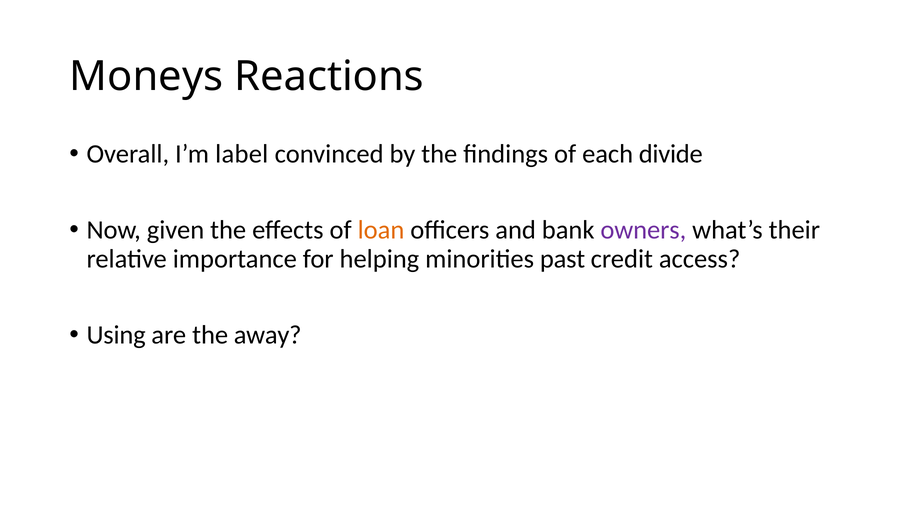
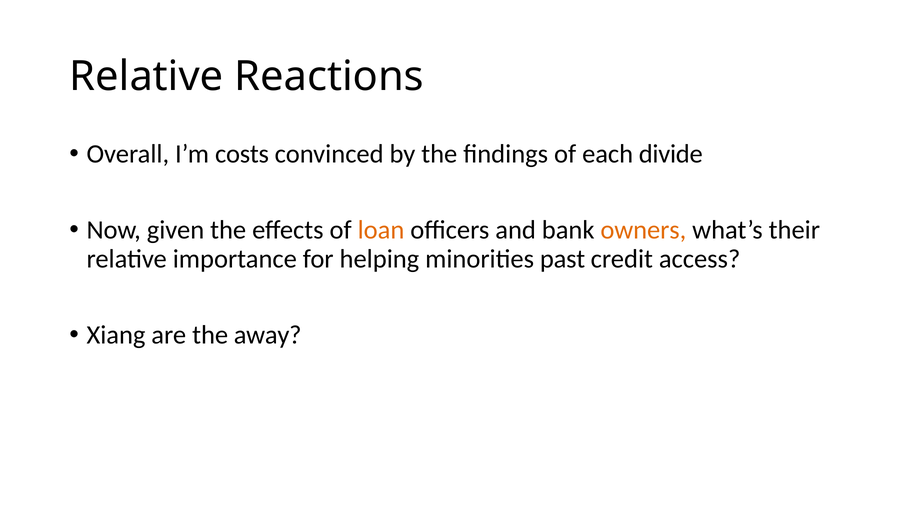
Moneys at (146, 77): Moneys -> Relative
label: label -> costs
owners colour: purple -> orange
Using: Using -> Xiang
